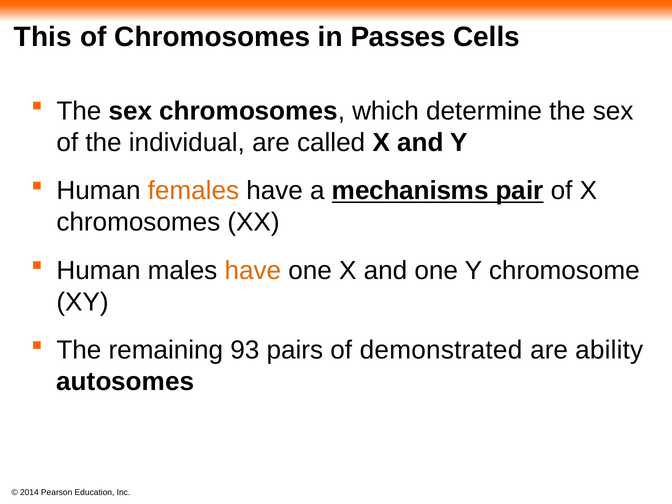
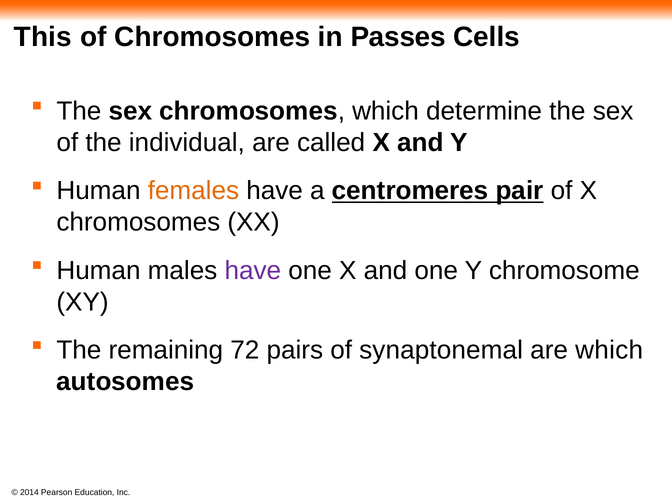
mechanisms: mechanisms -> centromeres
have at (253, 271) colour: orange -> purple
93: 93 -> 72
demonstrated: demonstrated -> synaptonemal
are ability: ability -> which
